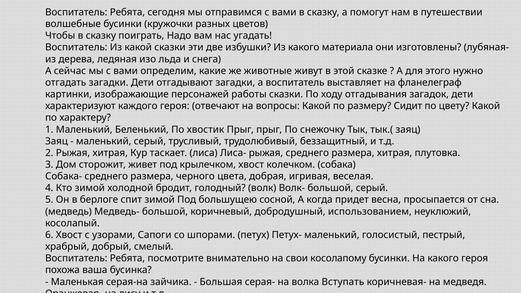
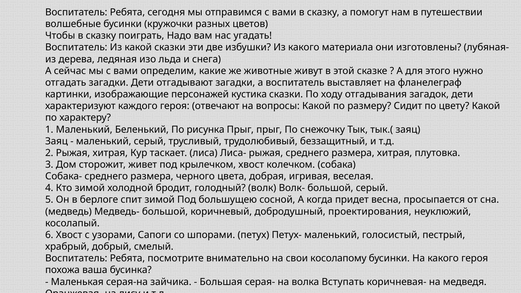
работы: работы -> кустика
хвостик: хвостик -> рисунка
использованием: использованием -> проектирования
